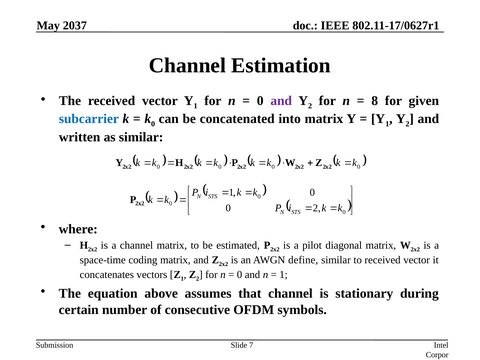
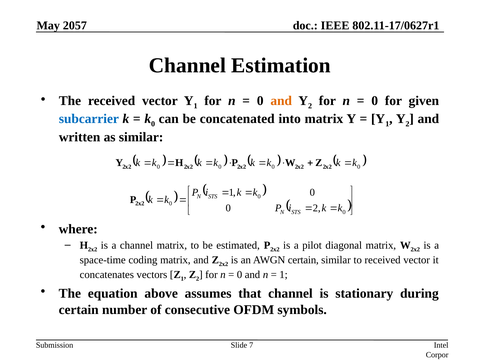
2037: 2037 -> 2057
and at (281, 101) colour: purple -> orange
8 at (375, 101): 8 -> 0
AWGN define: define -> certain
